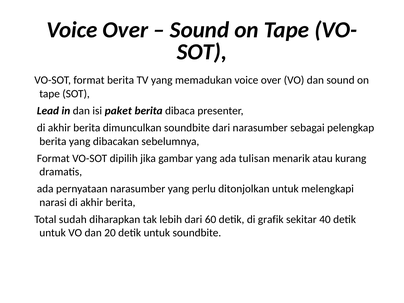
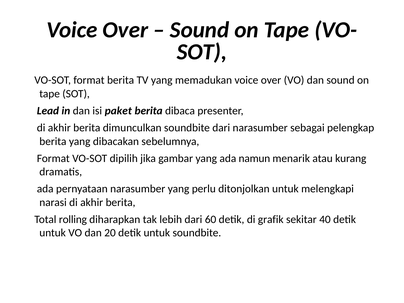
tulisan: tulisan -> namun
sudah: sudah -> rolling
